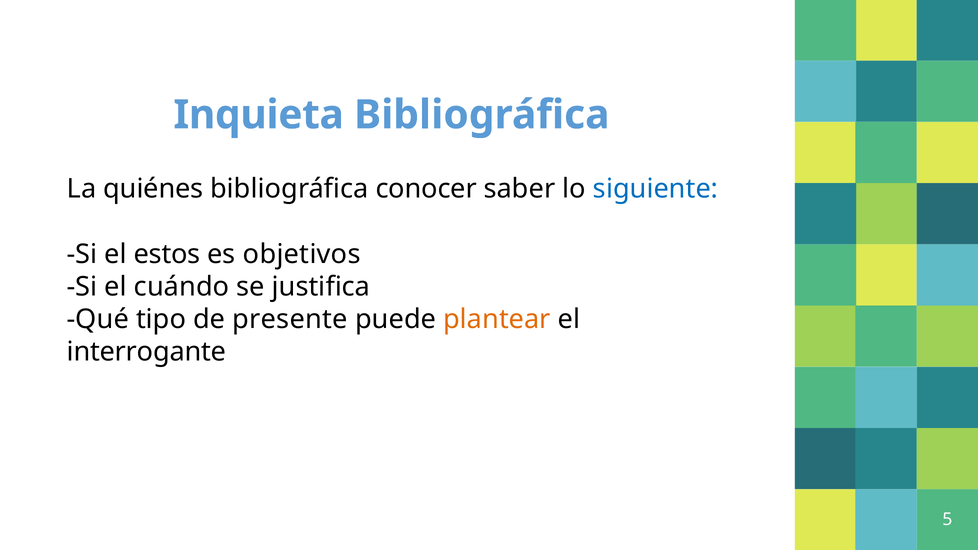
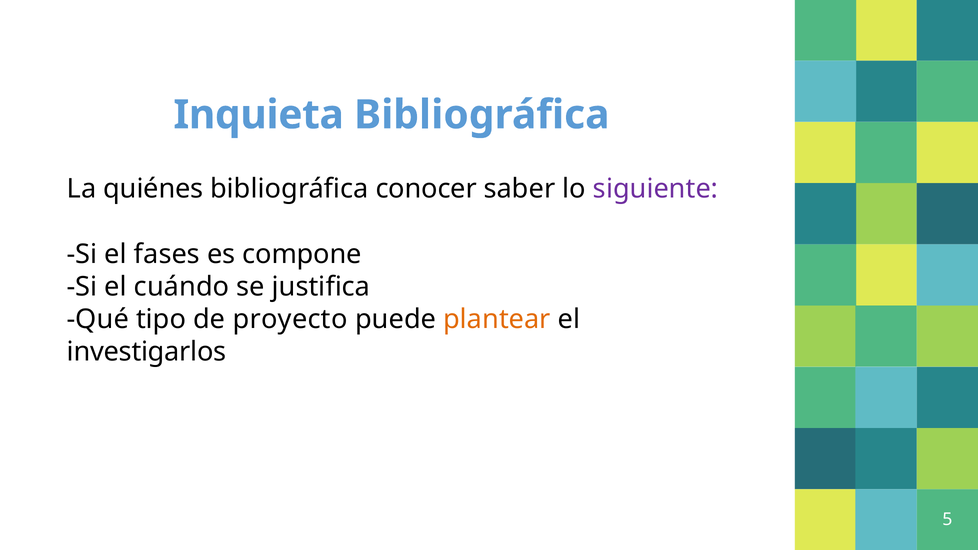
siguiente colour: blue -> purple
estos: estos -> fases
objetivos: objetivos -> compone
presente: presente -> proyecto
interrogante: interrogante -> investigarlos
